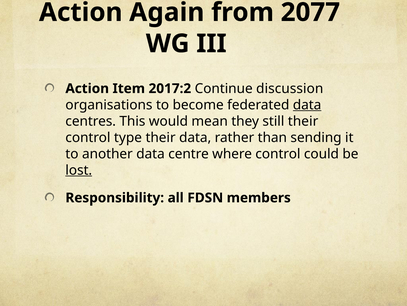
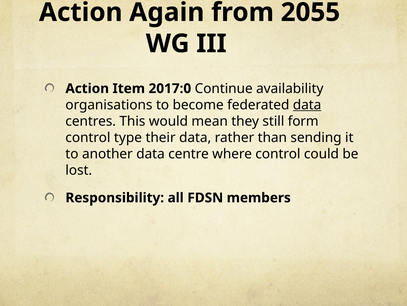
2077: 2077 -> 2055
2017:2: 2017:2 -> 2017:0
discussion: discussion -> availability
still their: their -> form
lost underline: present -> none
